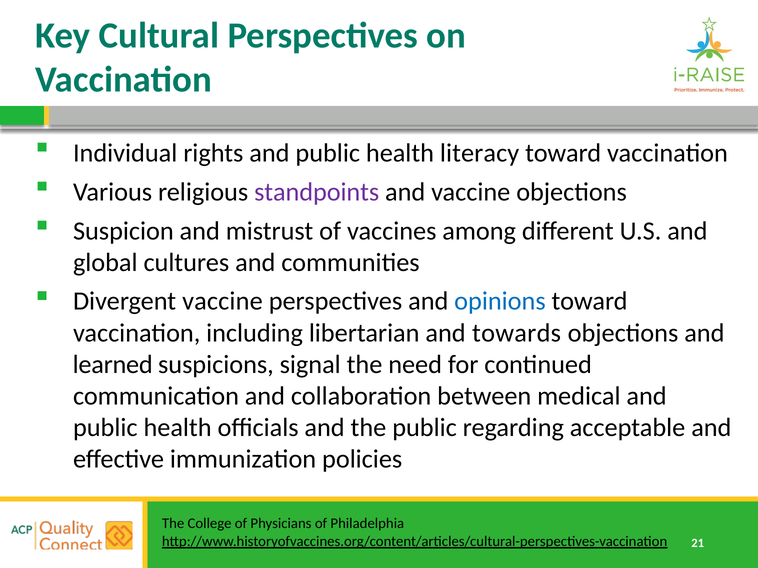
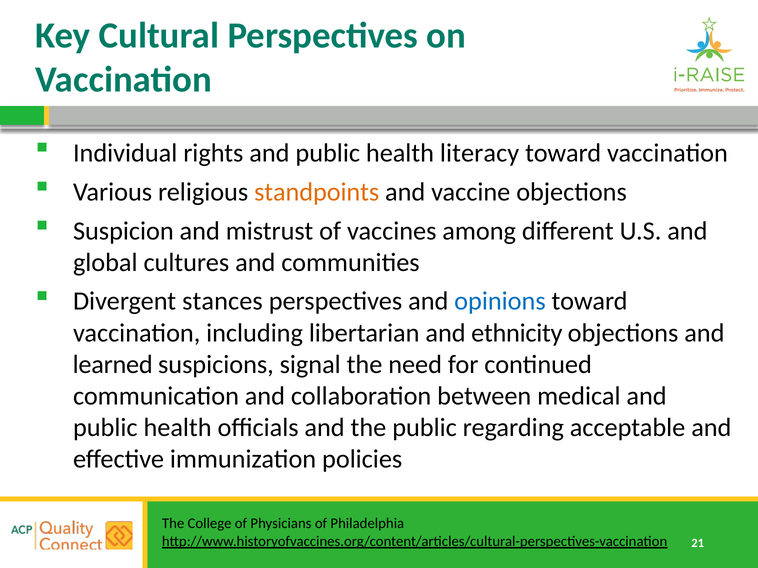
standpoints colour: purple -> orange
Divergent vaccine: vaccine -> stances
towards: towards -> ethnicity
